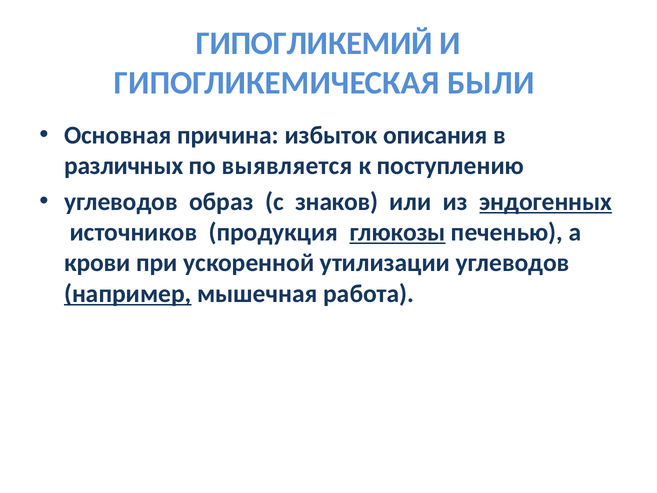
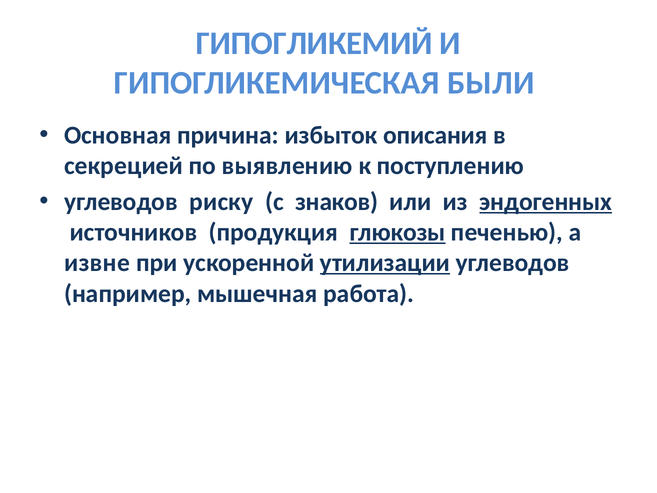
различных: различных -> секрецией
выявляется: выявляется -> выявлению
образ: образ -> риску
крови: крови -> извне
утилизации underline: none -> present
например underline: present -> none
